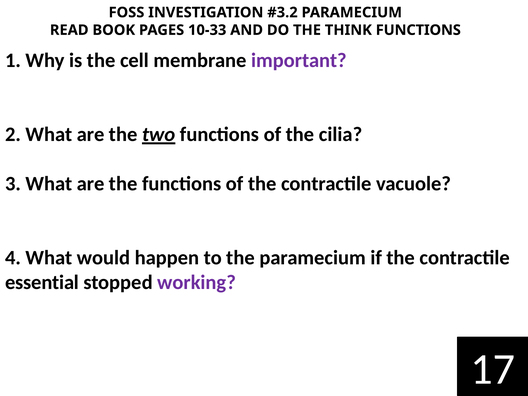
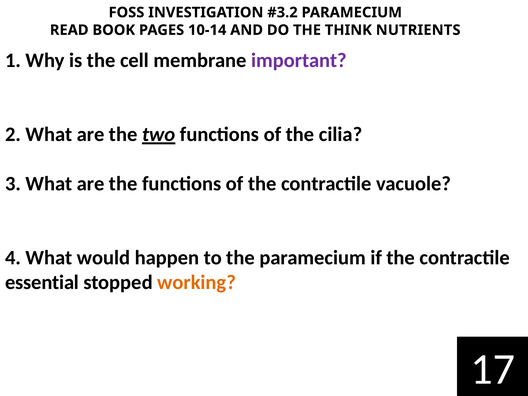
10-33: 10-33 -> 10-14
THINK FUNCTIONS: FUNCTIONS -> NUTRIENTS
working colour: purple -> orange
